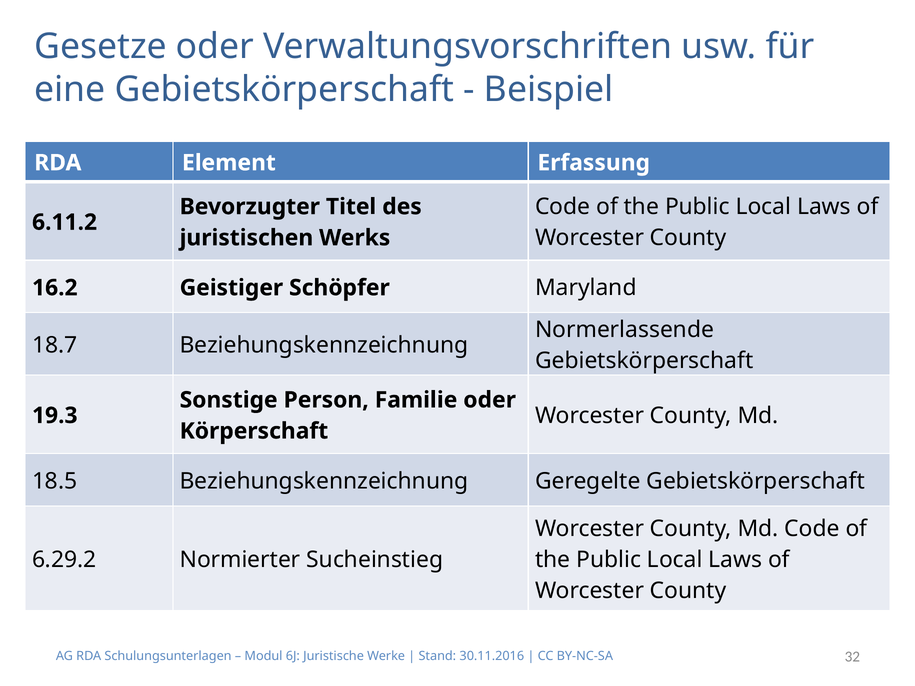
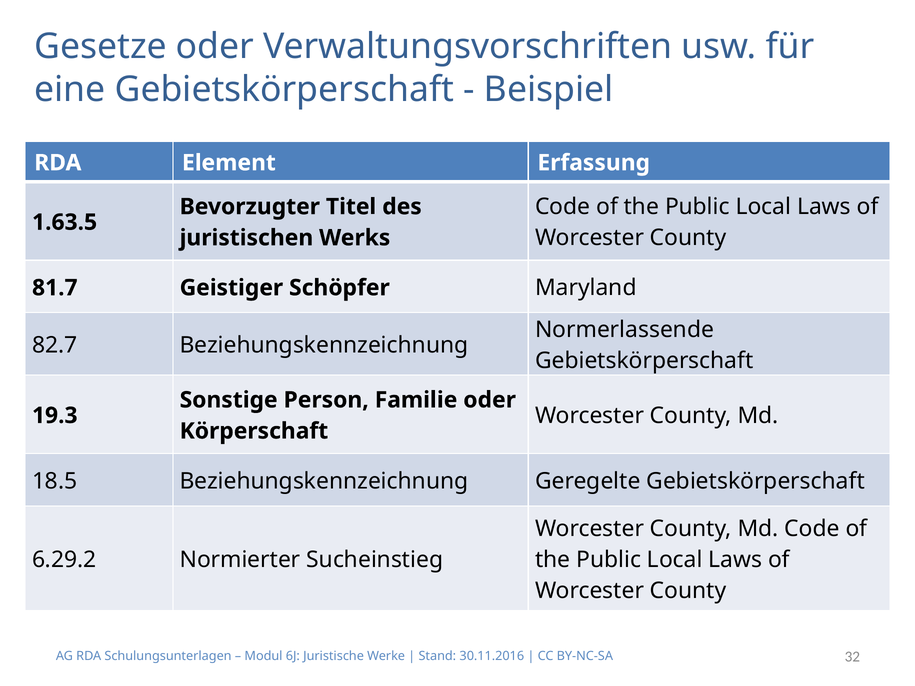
6.11.2: 6.11.2 -> 1.63.5
16.2: 16.2 -> 81.7
18.7: 18.7 -> 82.7
